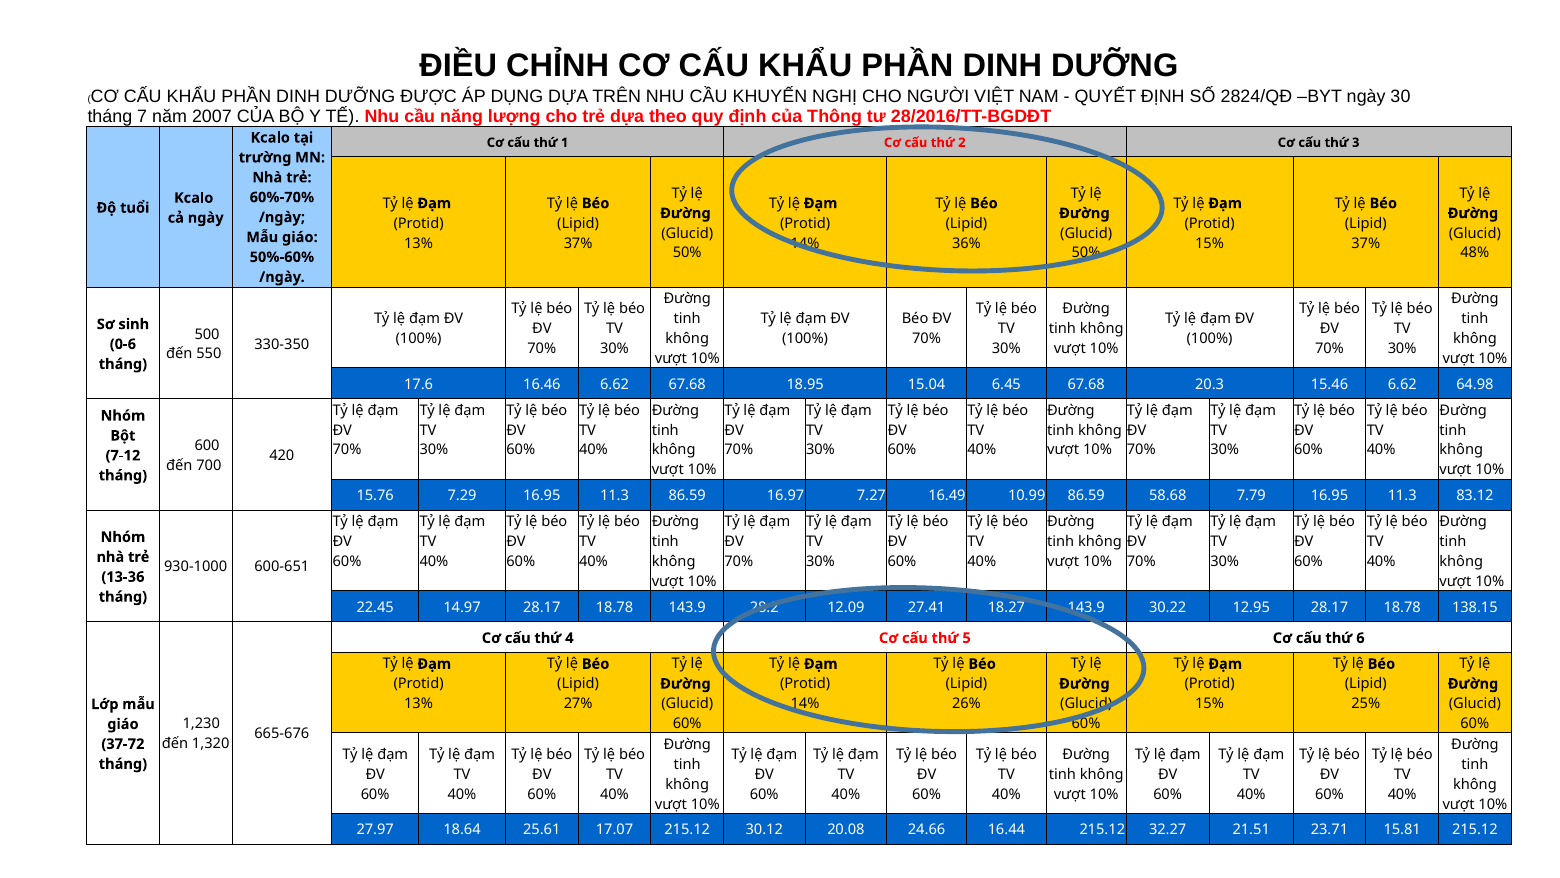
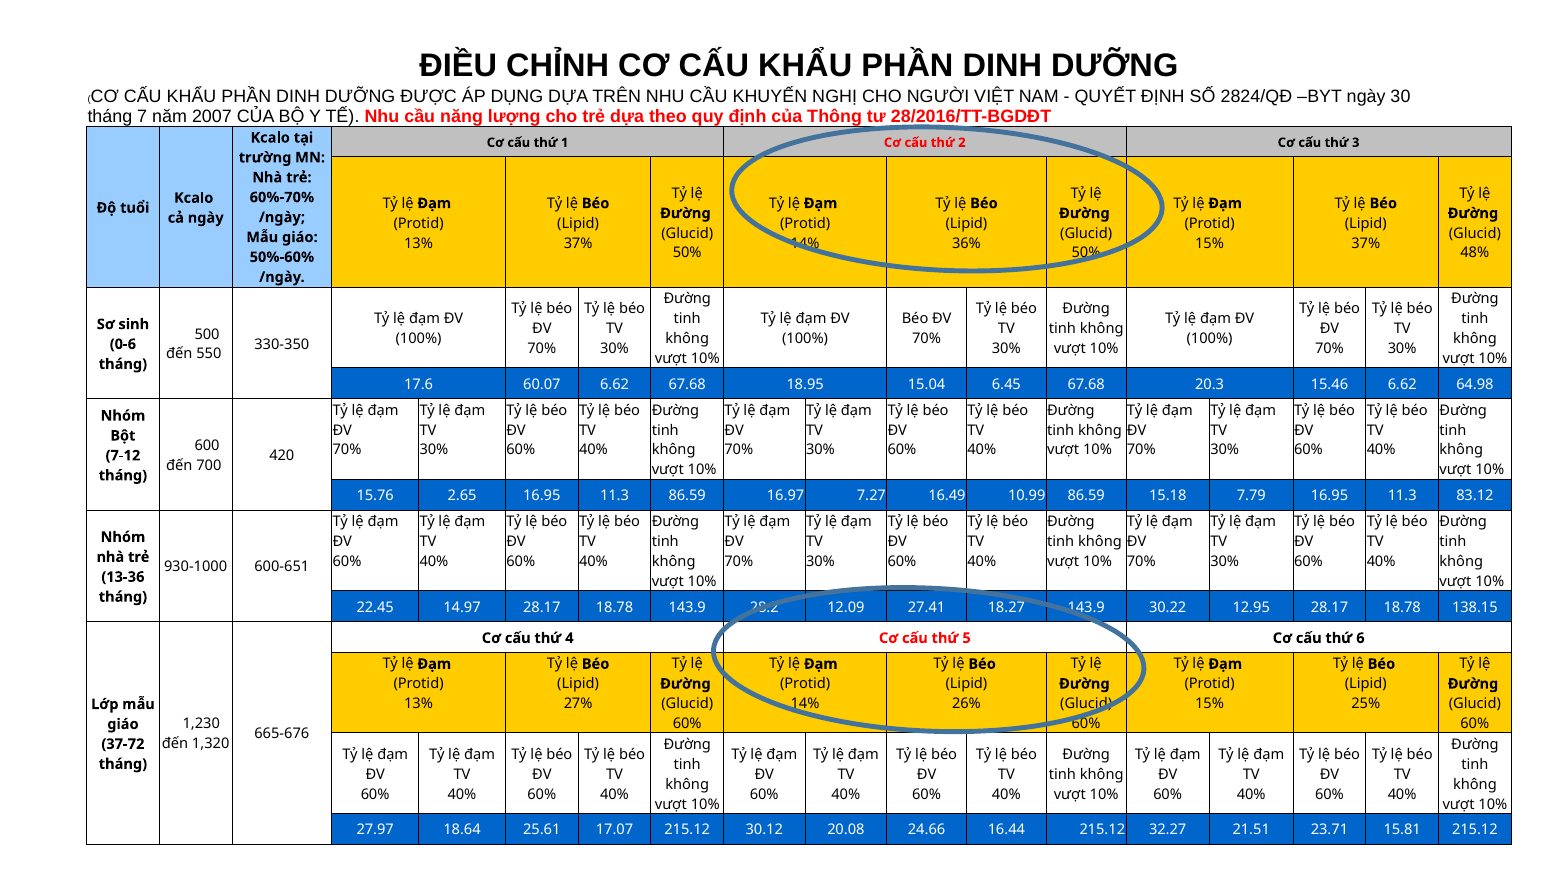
16.46: 16.46 -> 60.07
7.29: 7.29 -> 2.65
58.68: 58.68 -> 15.18
